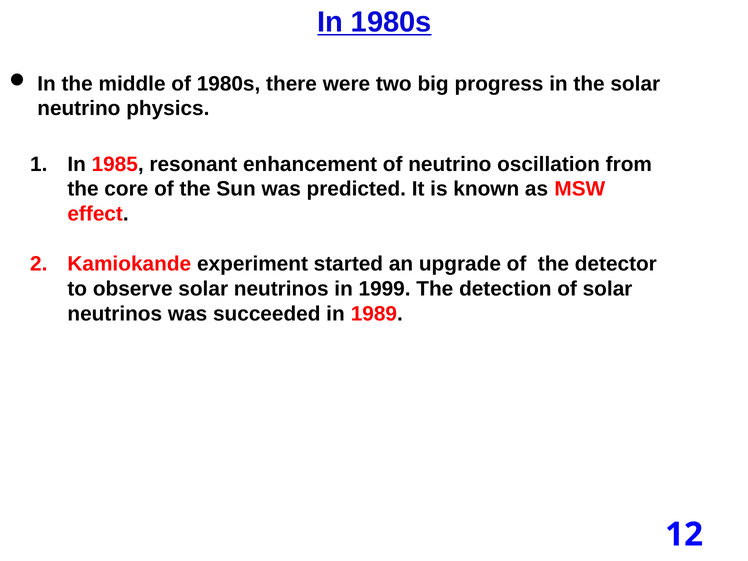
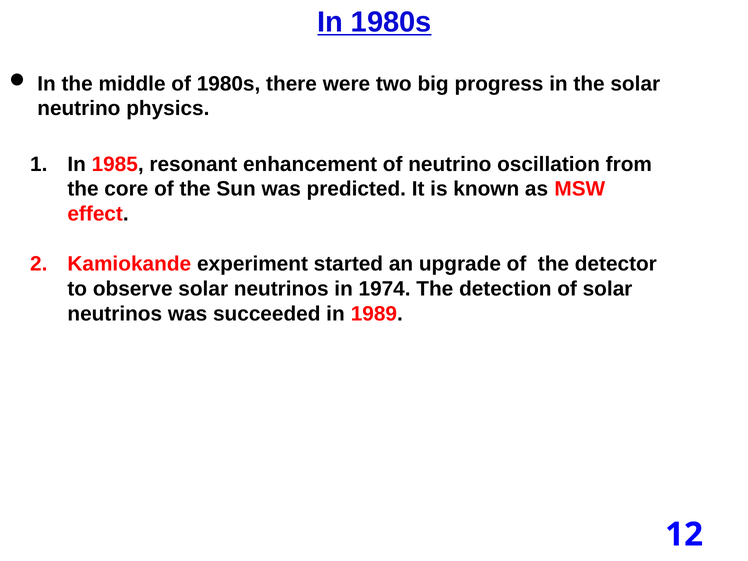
1999: 1999 -> 1974
